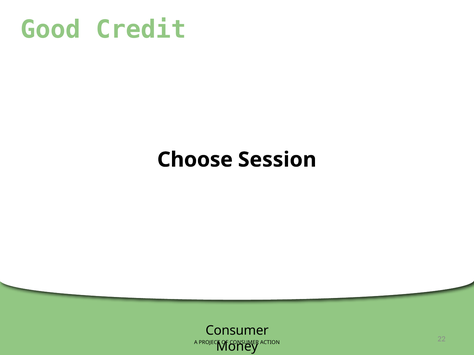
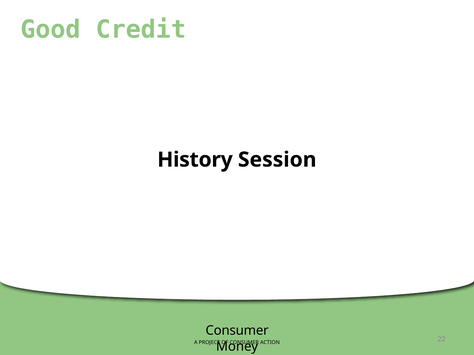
Choose: Choose -> History
